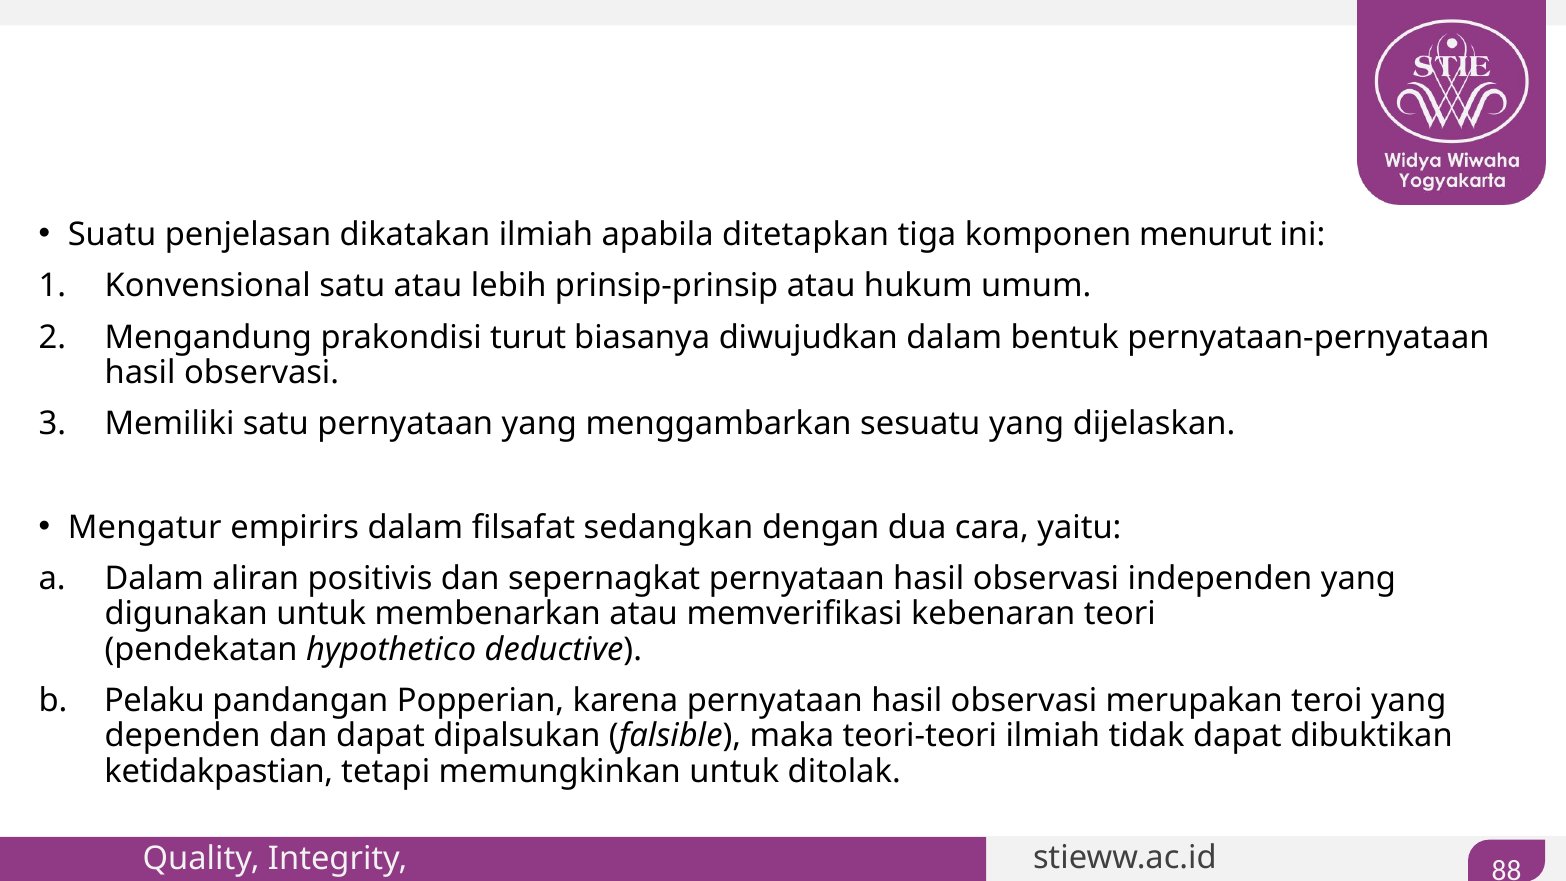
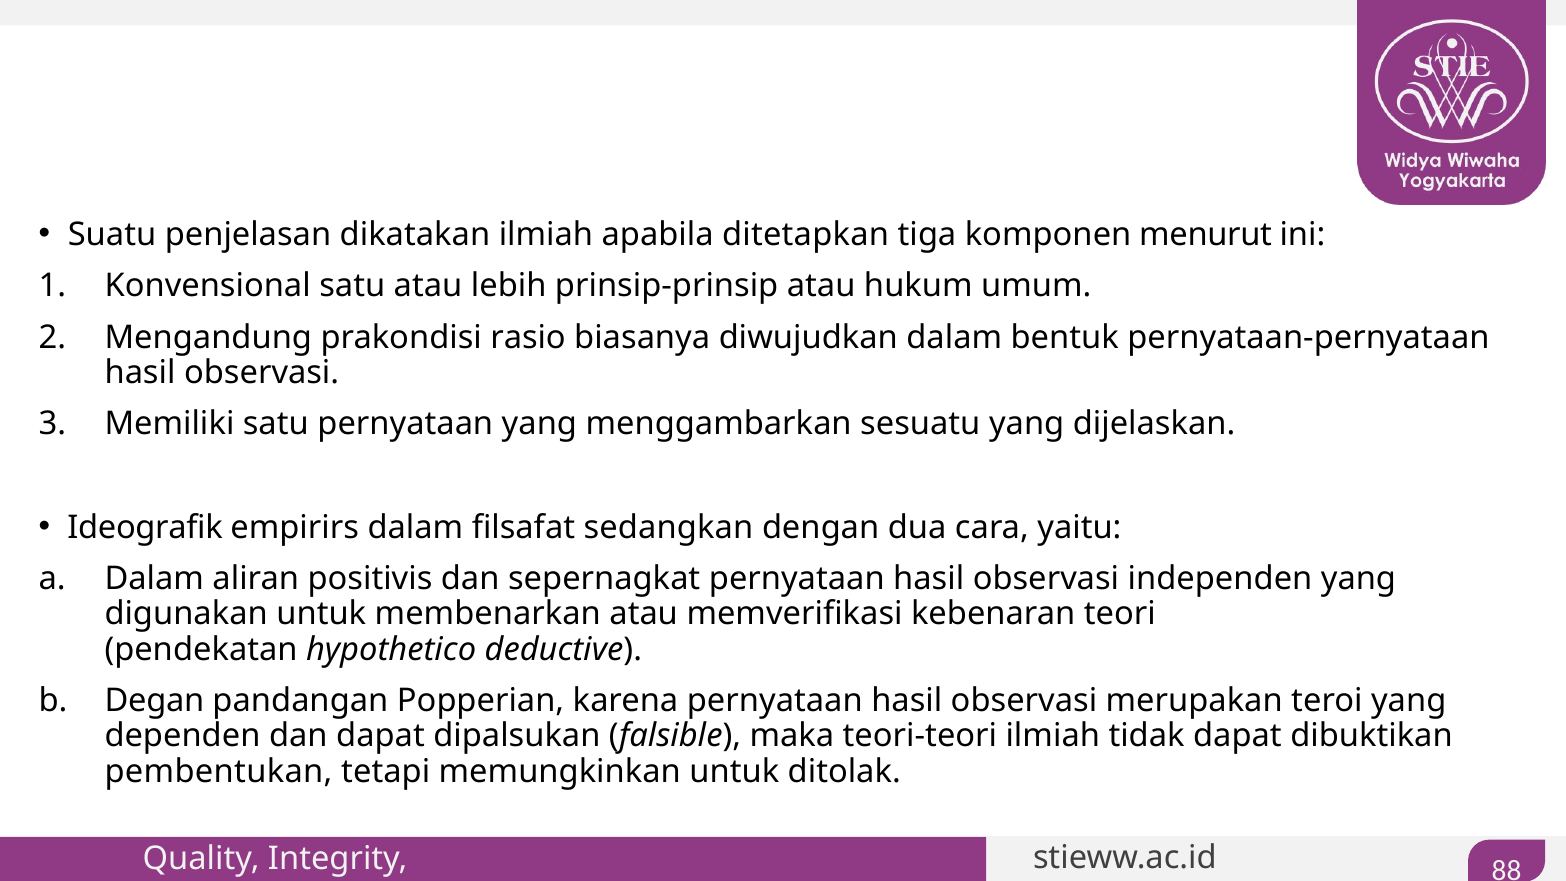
turut: turut -> rasio
Mengatur: Mengatur -> Ideografik
Pelaku: Pelaku -> Degan
ketidakpastian: ketidakpastian -> pembentukan
